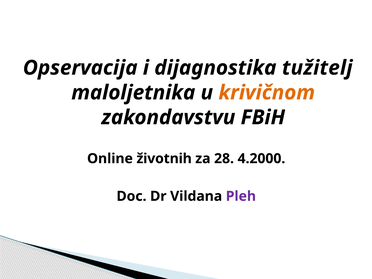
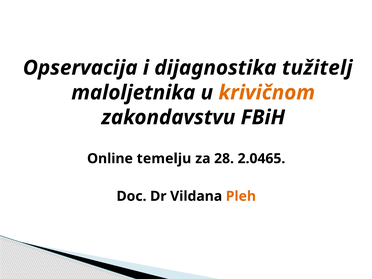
životnih: životnih -> temelju
4.2000: 4.2000 -> 2.0465
Pleh colour: purple -> orange
